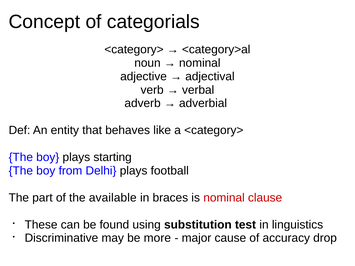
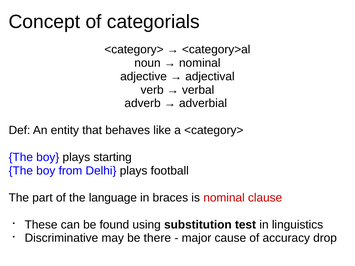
available: available -> language
more: more -> there
